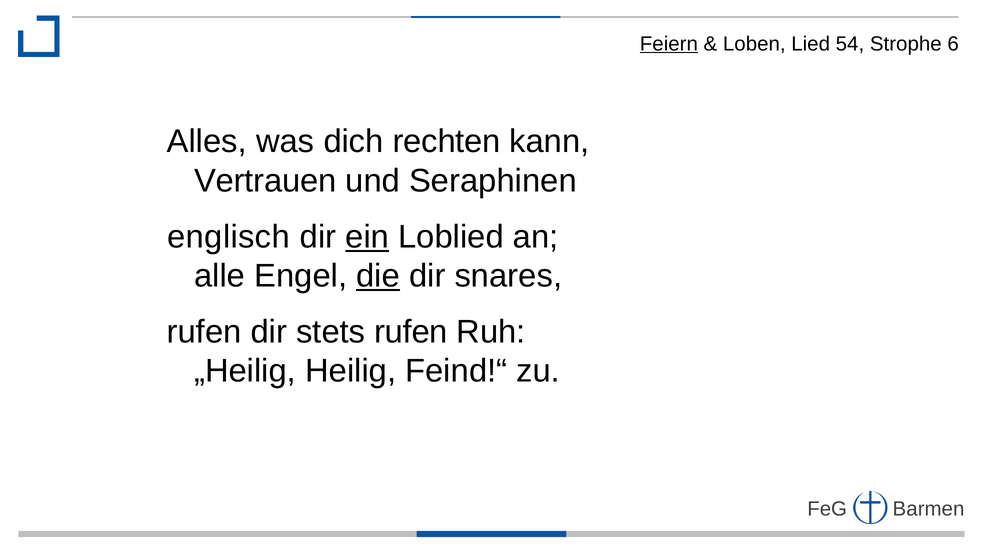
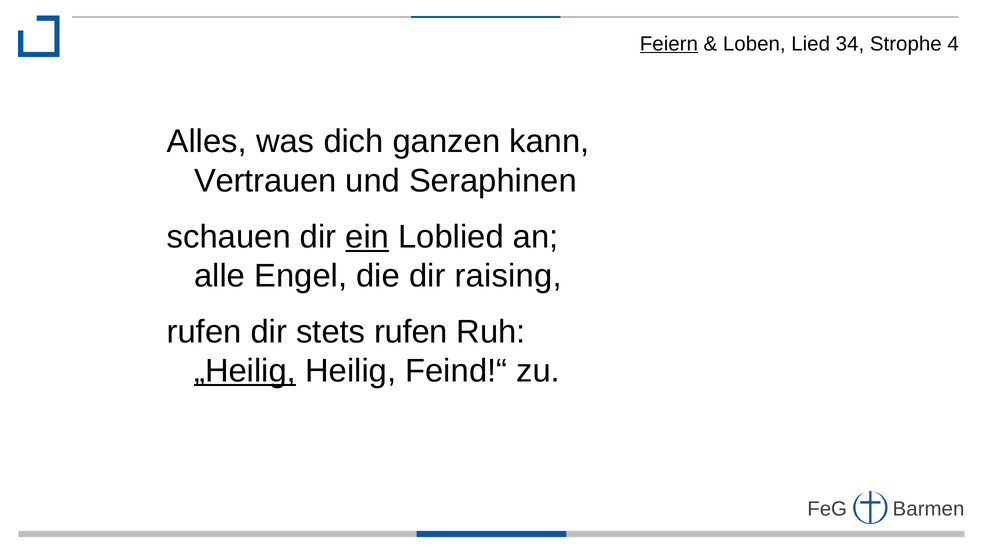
54: 54 -> 34
6: 6 -> 4
rechten: rechten -> ganzen
englisch: englisch -> schauen
die underline: present -> none
snares: snares -> raising
„Heilig underline: none -> present
